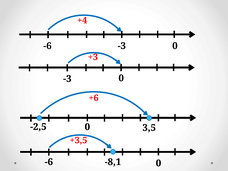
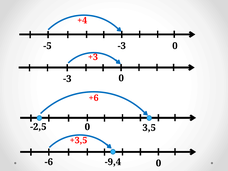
-6 at (47, 46): -6 -> -5
-8,1: -8,1 -> -9,4
